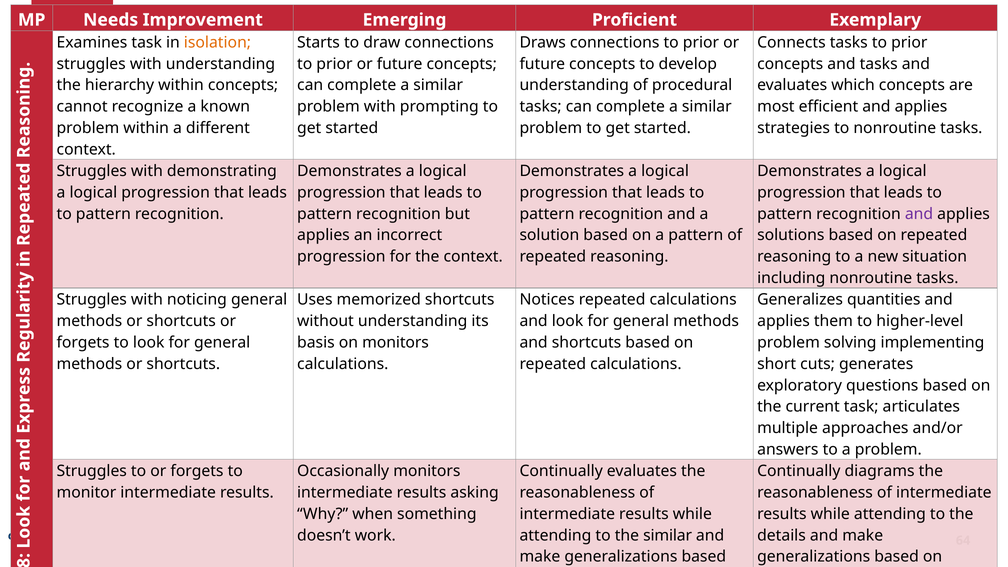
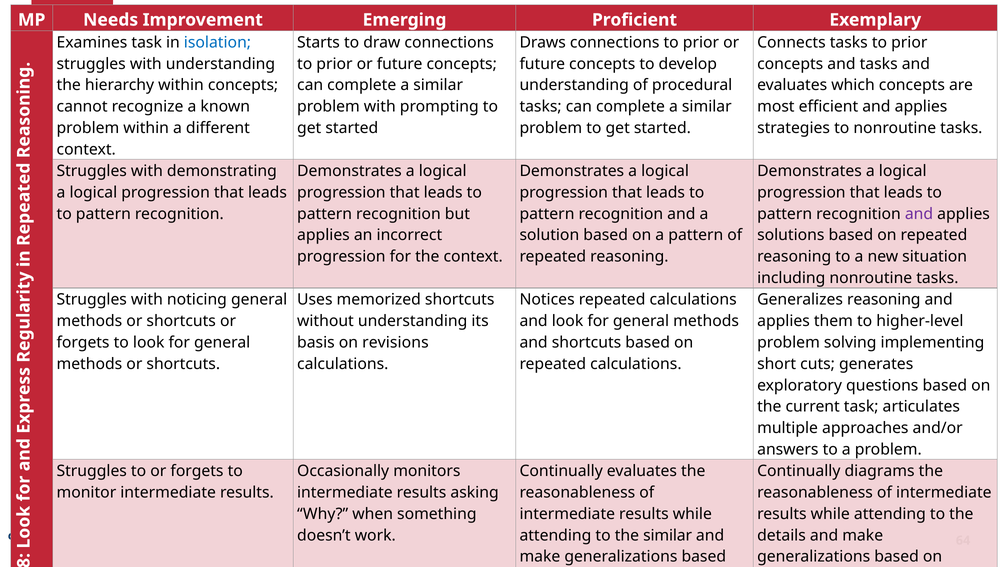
isolation colour: orange -> blue
Generalizes quantities: quantities -> reasoning
on monitors: monitors -> revisions
